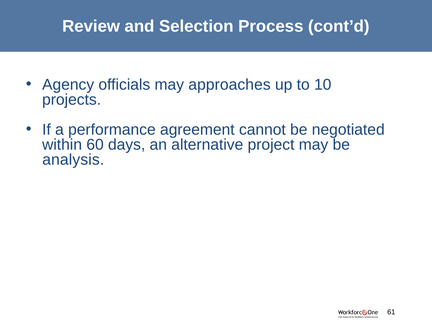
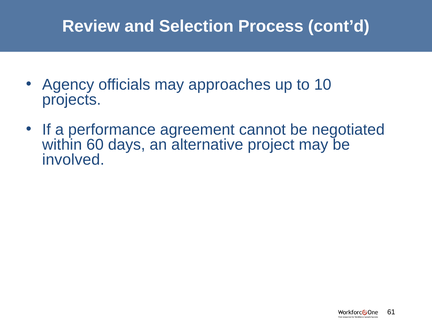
analysis: analysis -> involved
